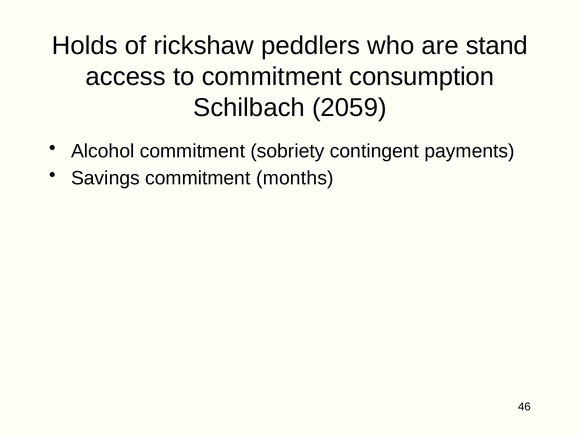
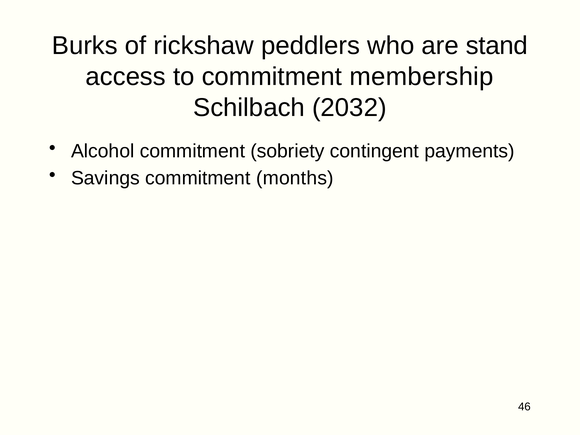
Holds: Holds -> Burks
consumption: consumption -> membership
2059: 2059 -> 2032
